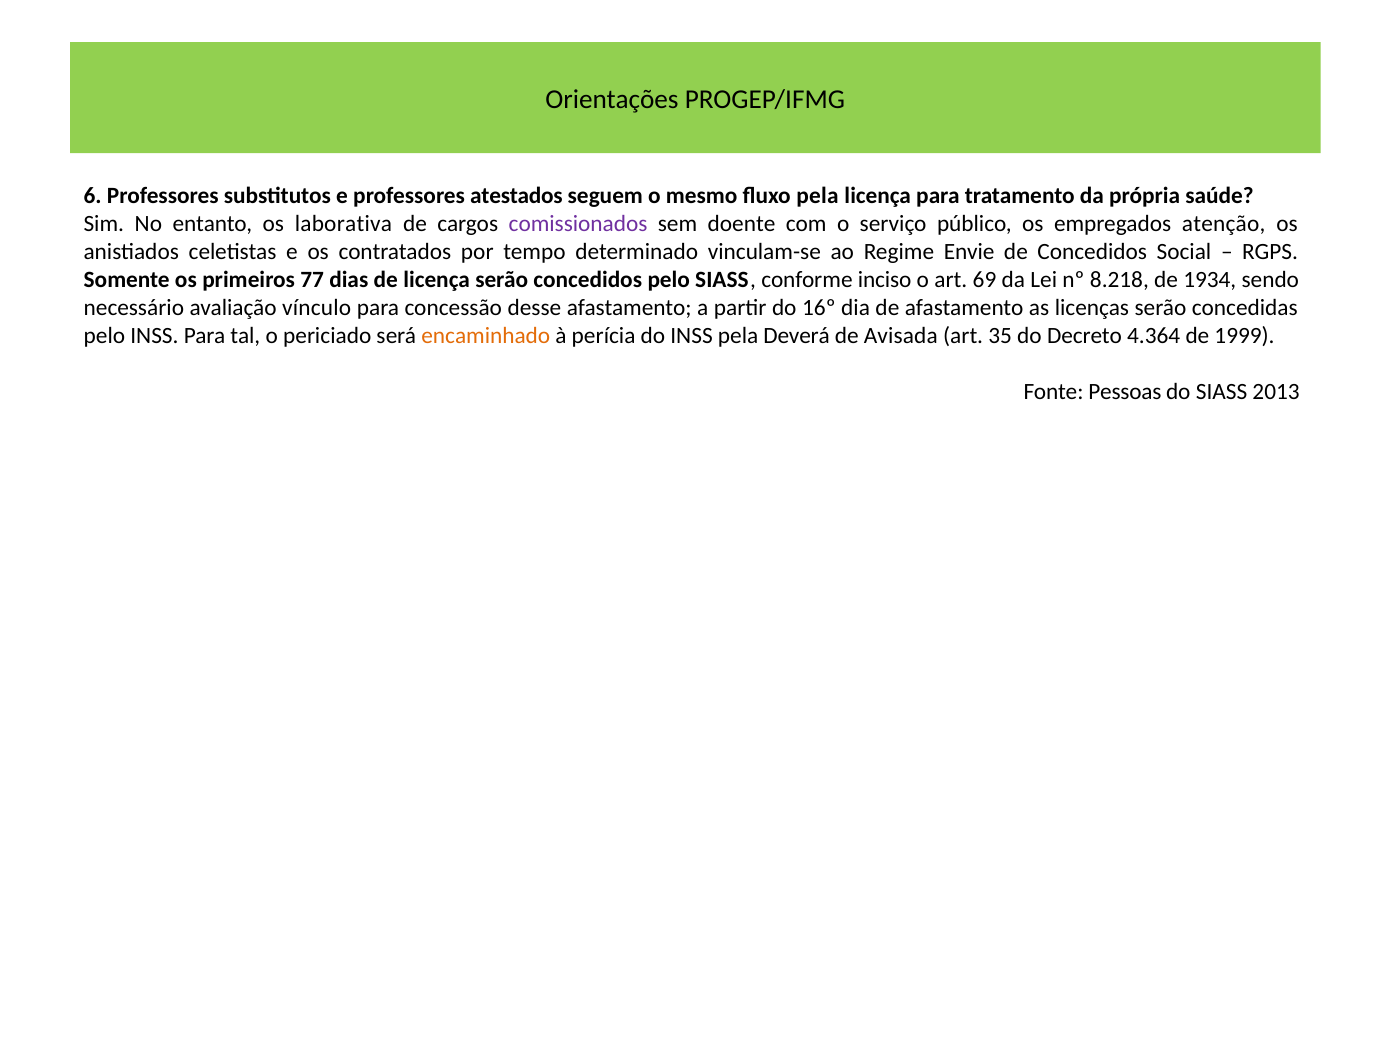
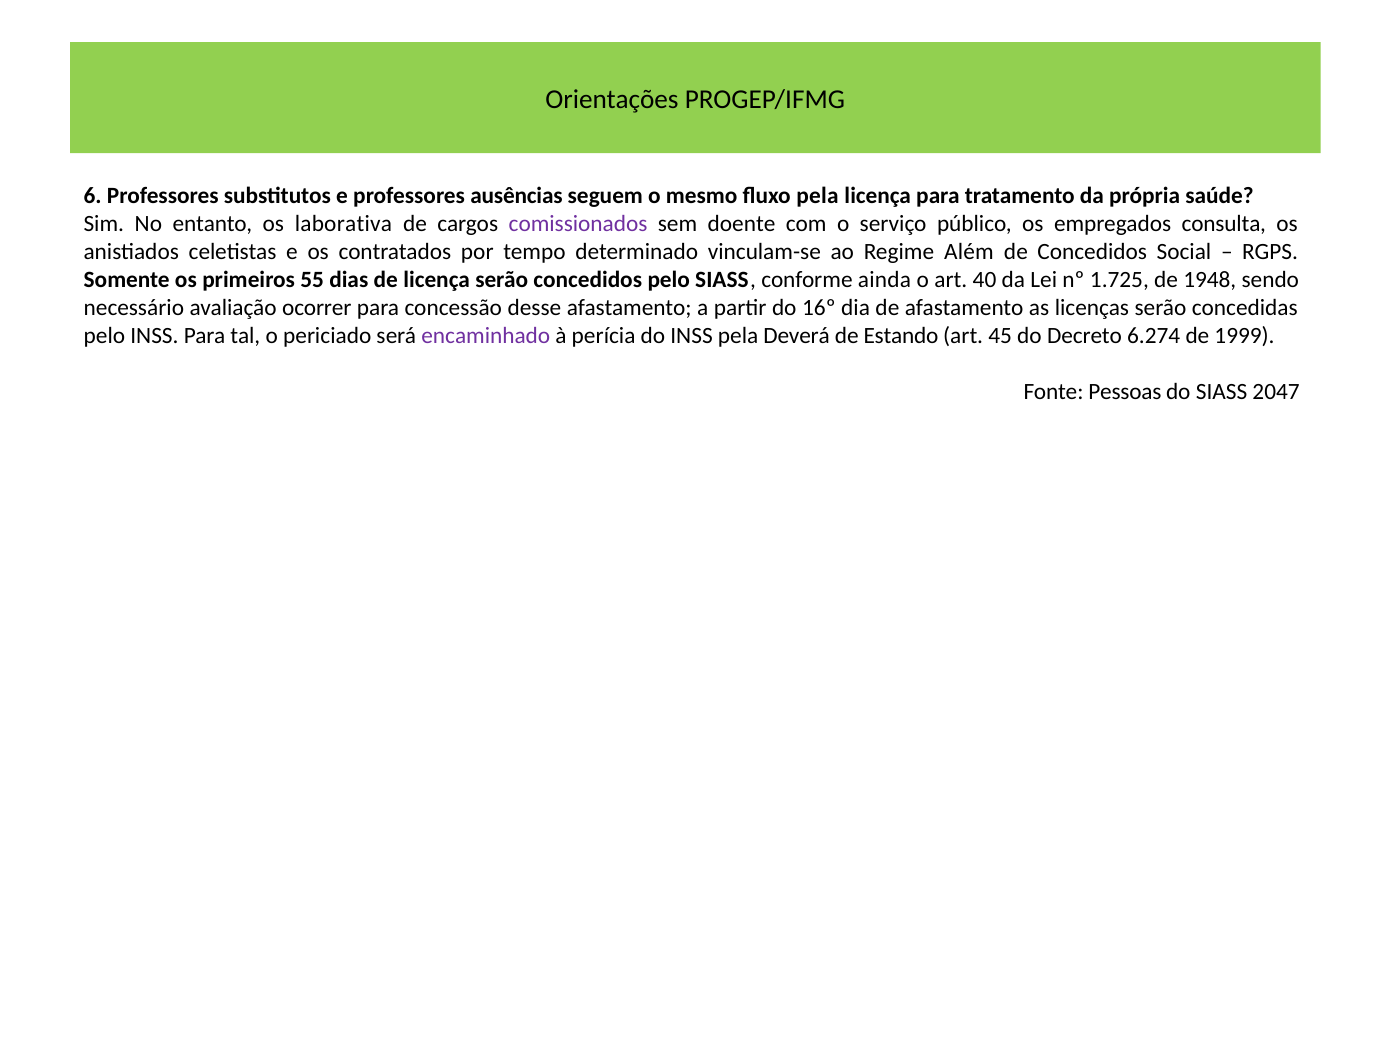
atestados: atestados -> ausências
atenção: atenção -> consulta
Envie: Envie -> Além
77: 77 -> 55
inciso: inciso -> ainda
69: 69 -> 40
8.218: 8.218 -> 1.725
1934: 1934 -> 1948
vínculo: vínculo -> ocorrer
encaminhado colour: orange -> purple
Avisada: Avisada -> Estando
35: 35 -> 45
4.364: 4.364 -> 6.274
2013: 2013 -> 2047
